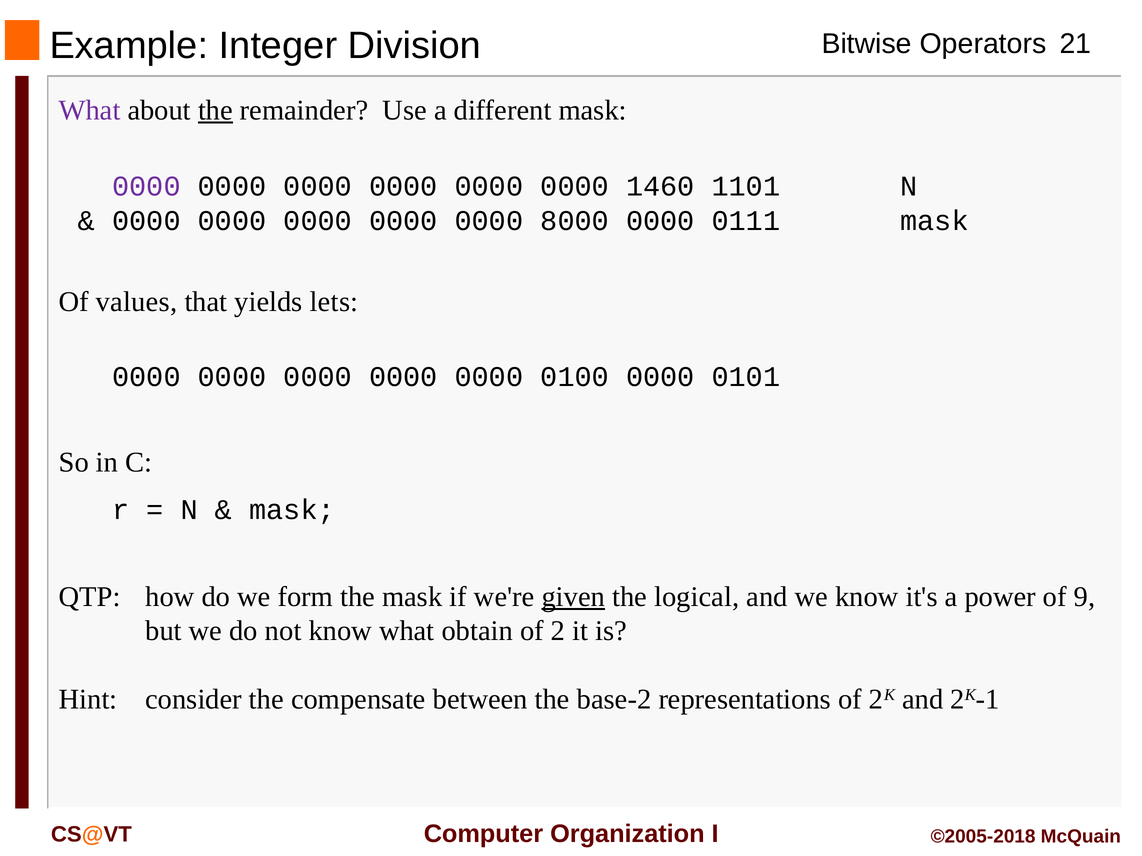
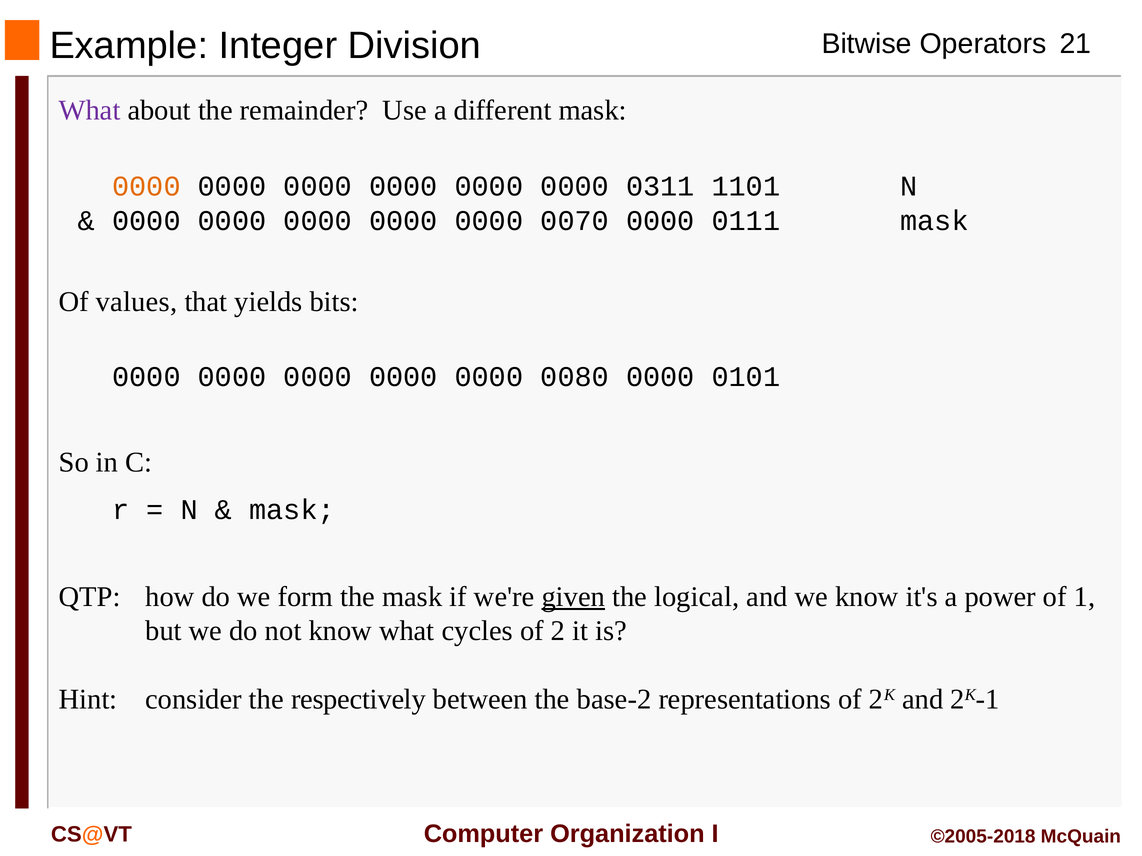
the at (215, 110) underline: present -> none
0000 at (146, 186) colour: purple -> orange
1460: 1460 -> 0311
8000: 8000 -> 0070
lets: lets -> bits
0100: 0100 -> 0080
9: 9 -> 1
obtain: obtain -> cycles
compensate: compensate -> respectively
